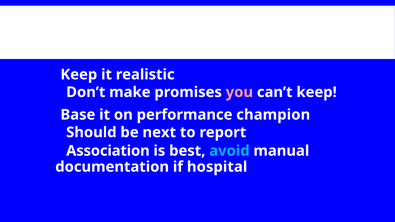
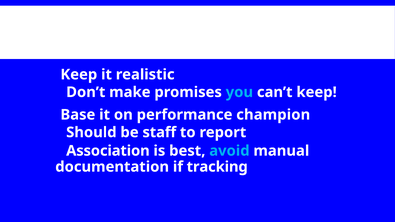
you colour: pink -> light blue
next: next -> staff
hospital: hospital -> tracking
